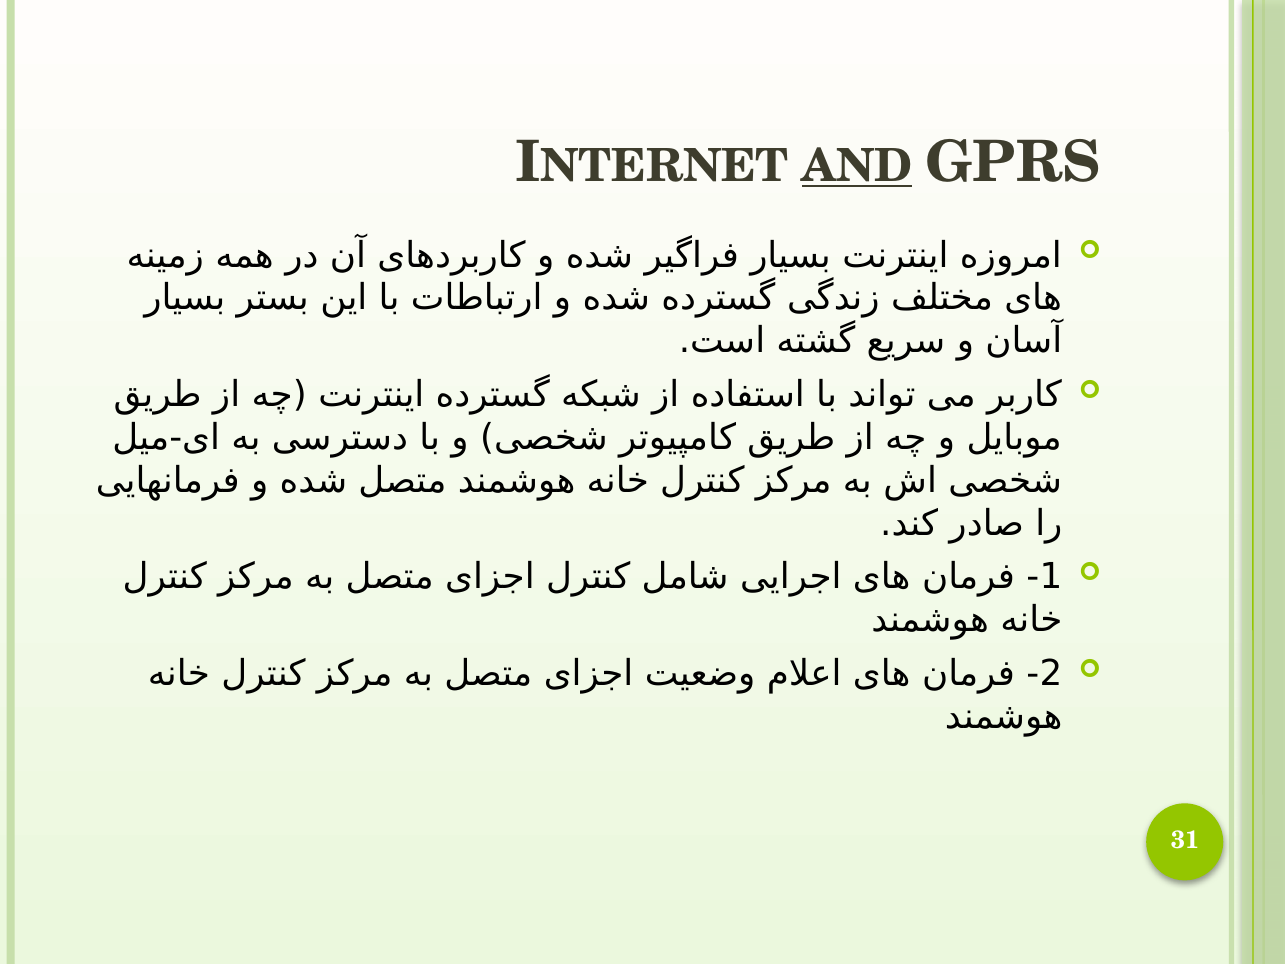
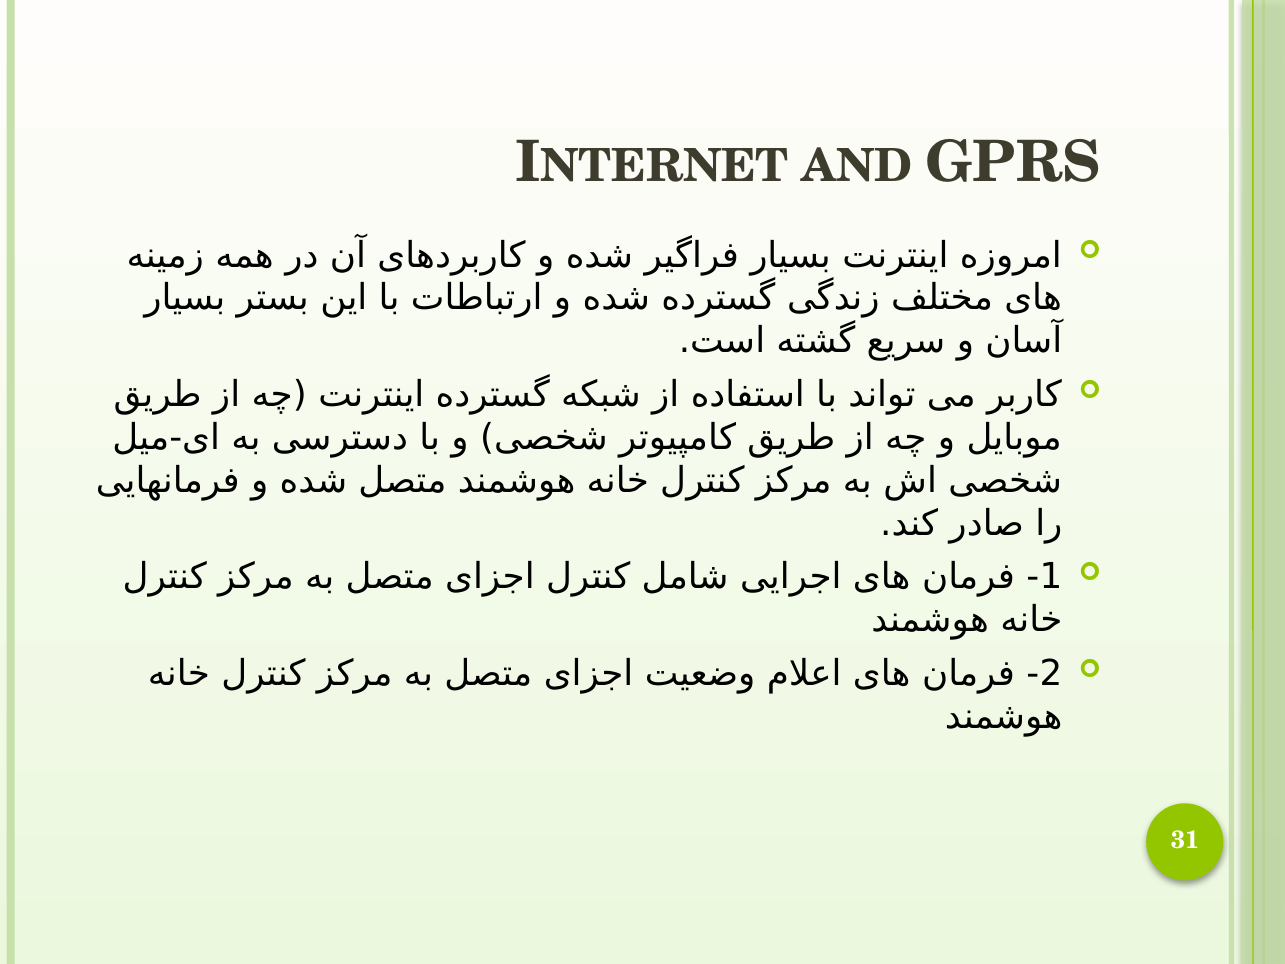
AND underline: present -> none
